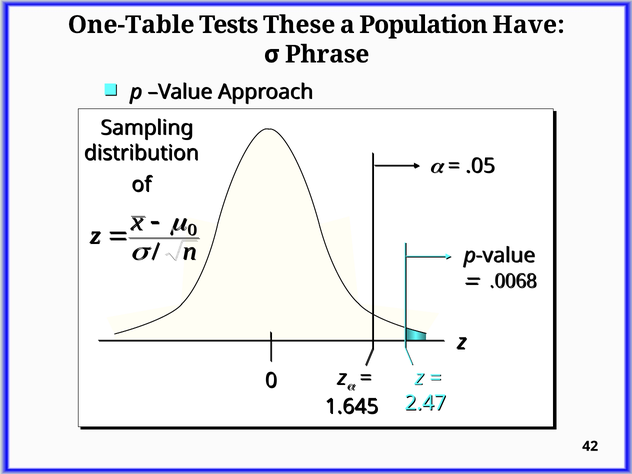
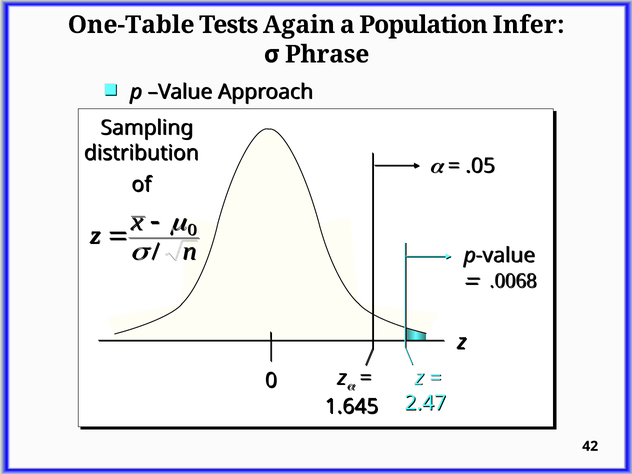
These: These -> Again
Have: Have -> Infer
